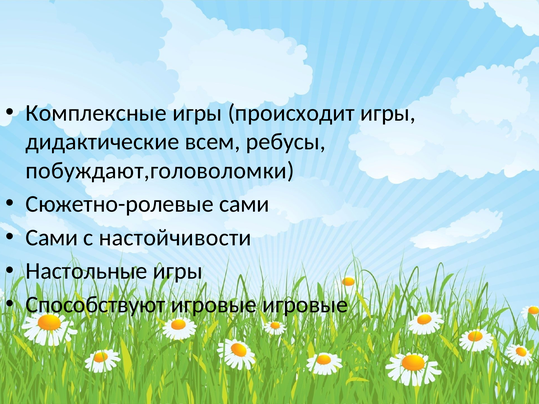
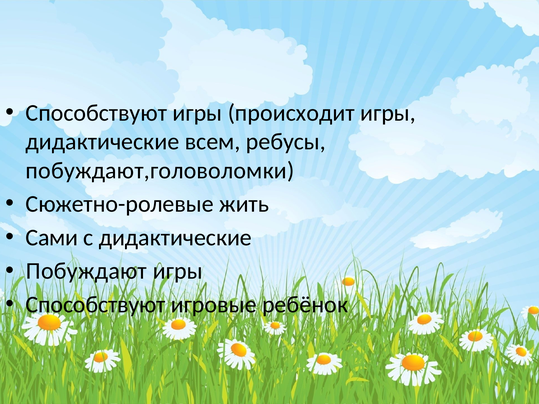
Комплексные at (96, 113): Комплексные -> Способствуют
Сюжетно-ролевые сами: сами -> жить
с настойчивости: настойчивости -> дидактические
Настольные: Настольные -> Побуждают
игровые игровые: игровые -> ребёнок
